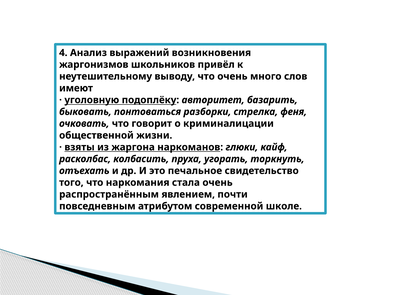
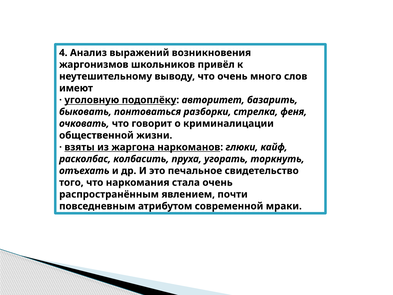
школе: школе -> мраки
